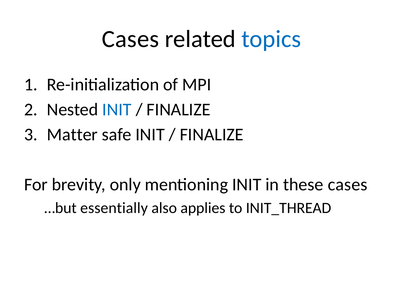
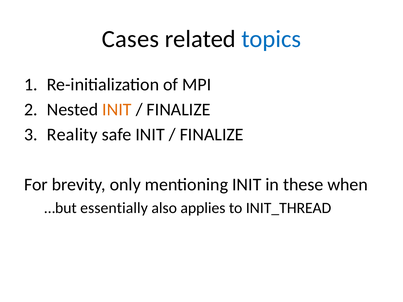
INIT at (117, 110) colour: blue -> orange
Matter: Matter -> Reality
these cases: cases -> when
